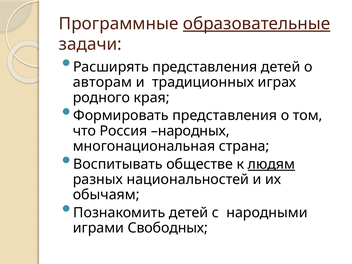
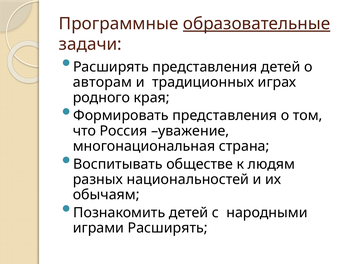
народных: народных -> уважение
людям underline: present -> none
играми Свободных: Свободных -> Расширять
